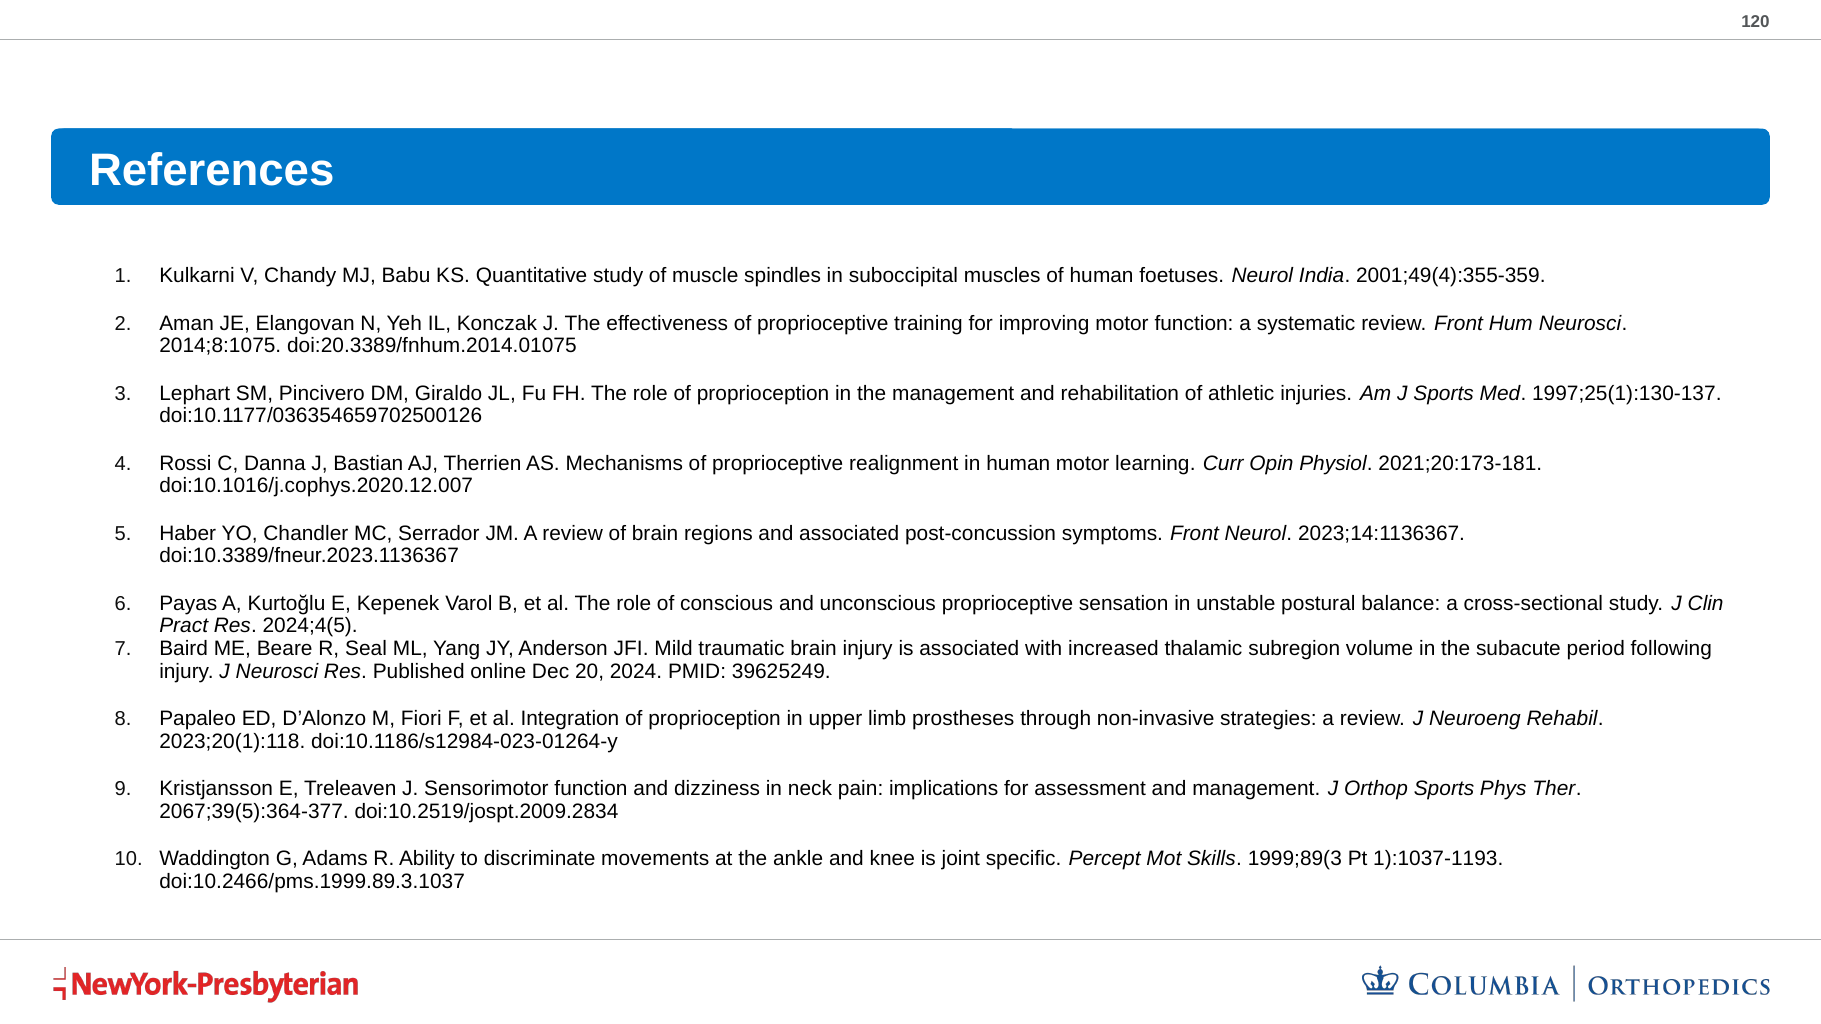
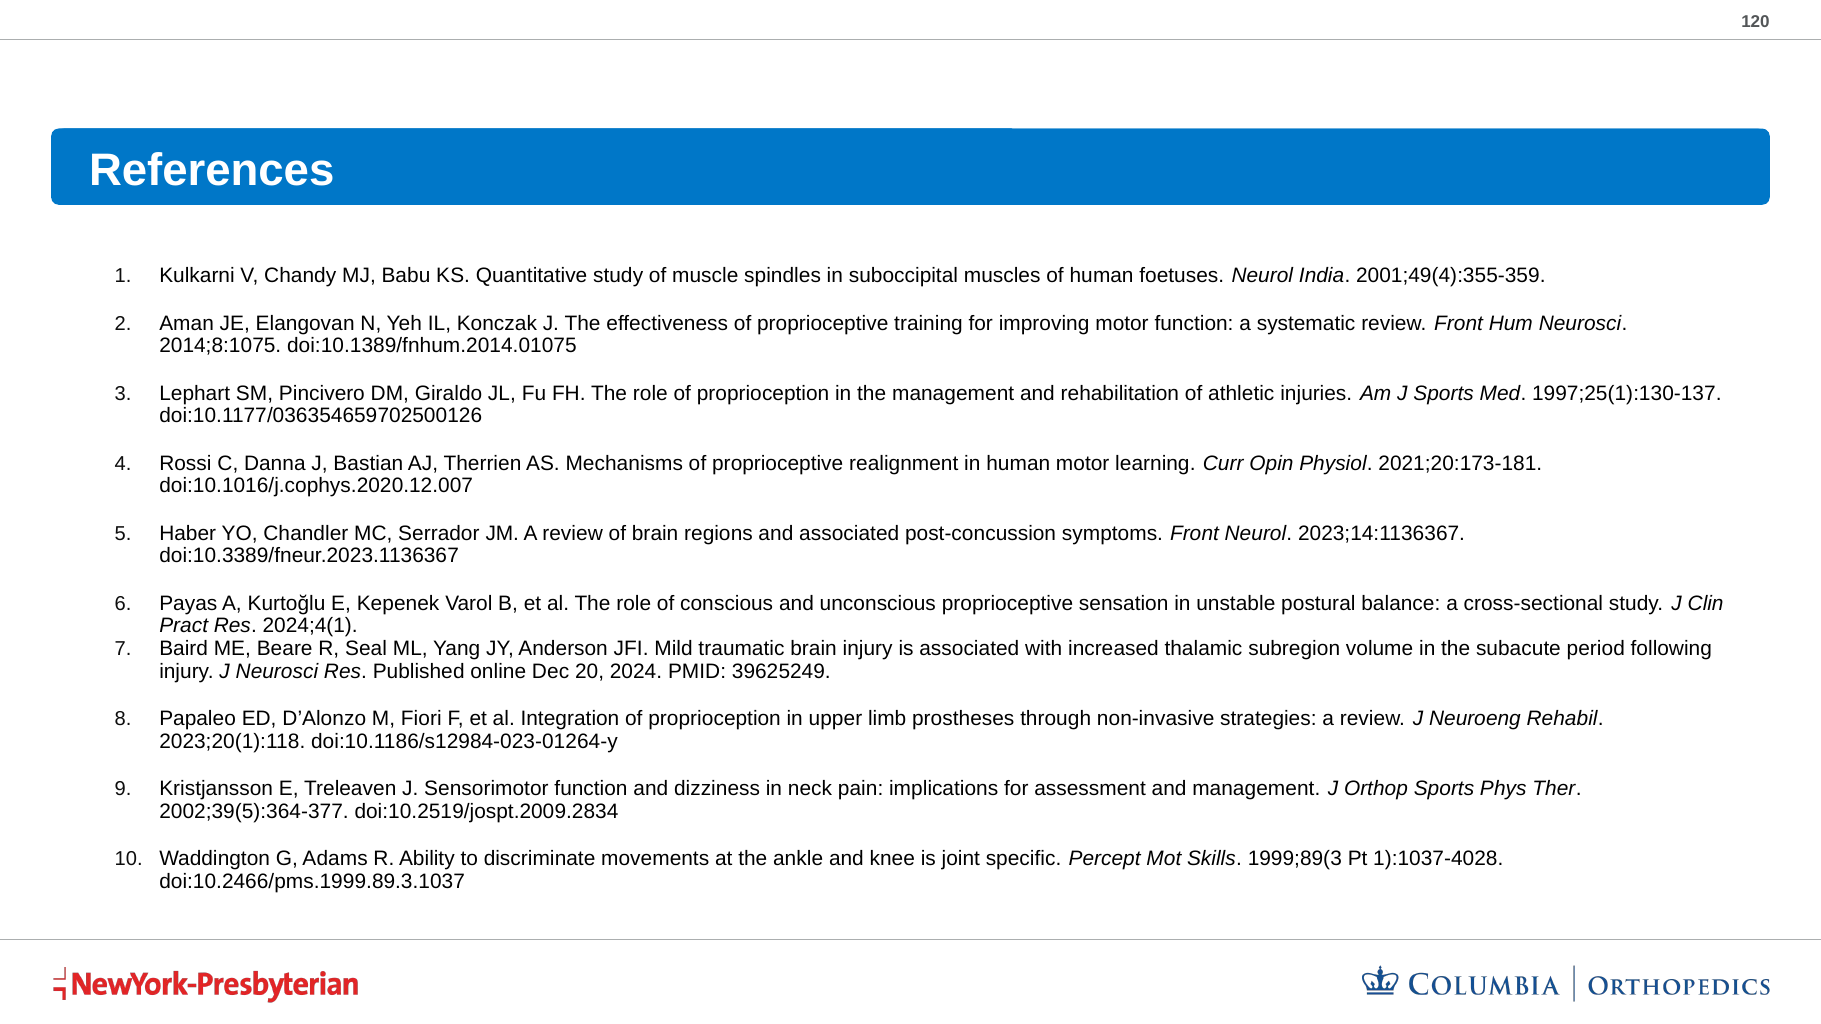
doi:20.3389/fnhum.2014.01075: doi:20.3389/fnhum.2014.01075 -> doi:10.1389/fnhum.2014.01075
2024;4(5: 2024;4(5 -> 2024;4(1
2067;39(5):364-377: 2067;39(5):364-377 -> 2002;39(5):364-377
1):1037-1193: 1):1037-1193 -> 1):1037-4028
